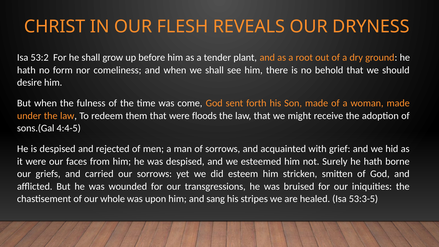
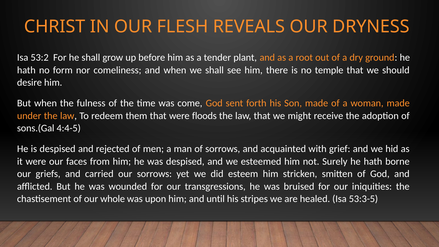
behold: behold -> temple
sang: sang -> until
